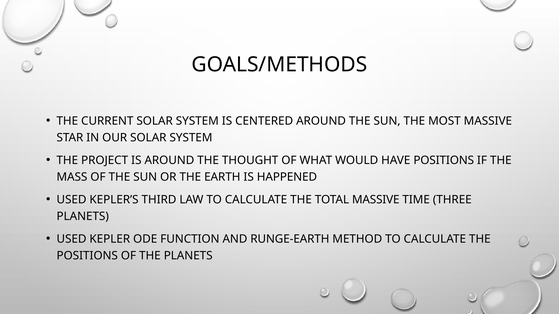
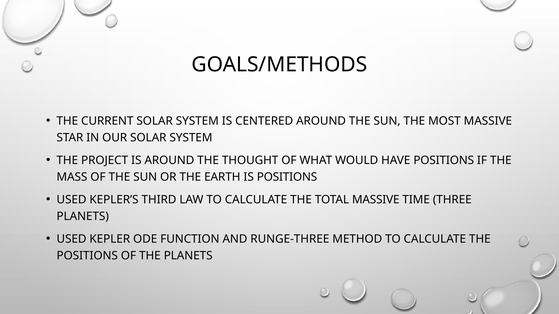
IS HAPPENED: HAPPENED -> POSITIONS
RUNGE-EARTH: RUNGE-EARTH -> RUNGE-THREE
